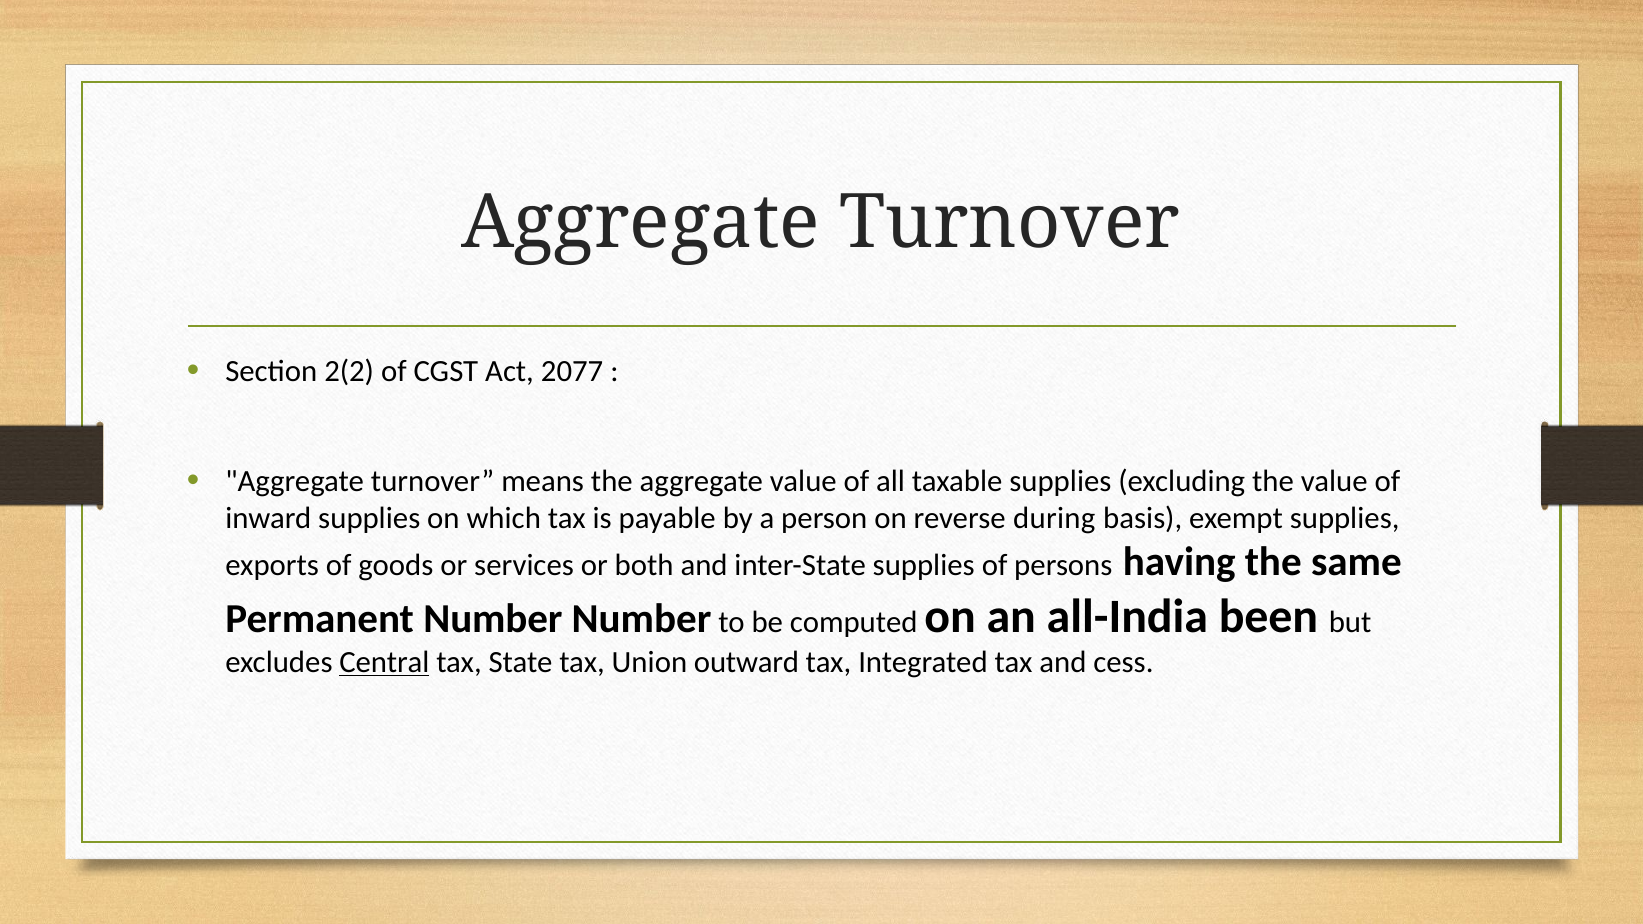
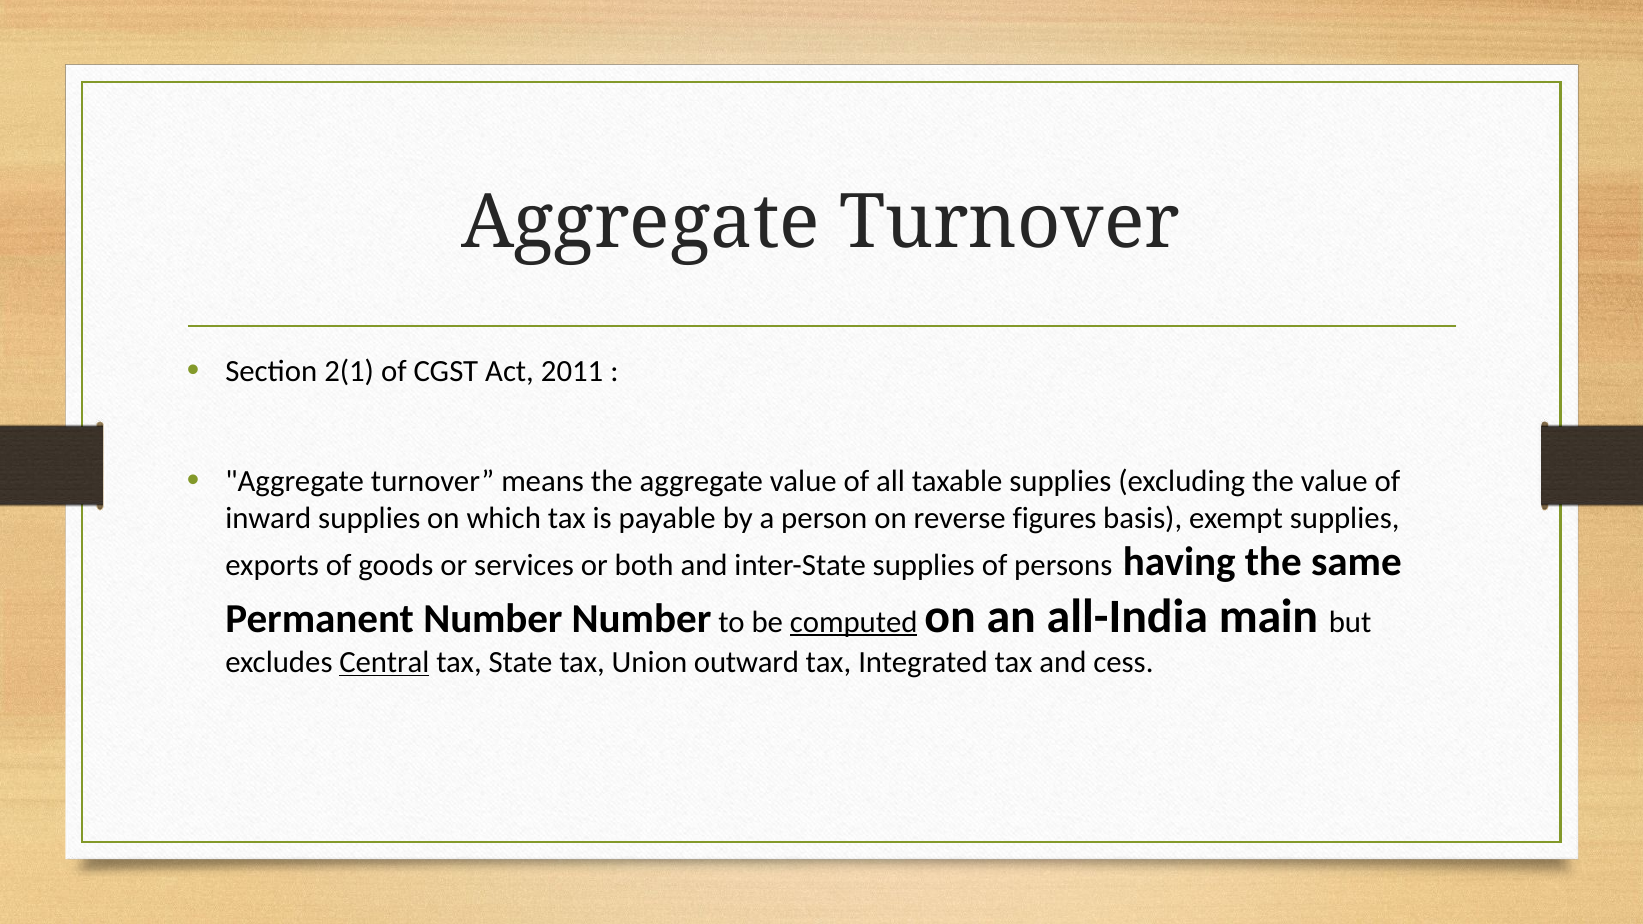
2(2: 2(2 -> 2(1
2077: 2077 -> 2011
during: during -> figures
computed underline: none -> present
been: been -> main
